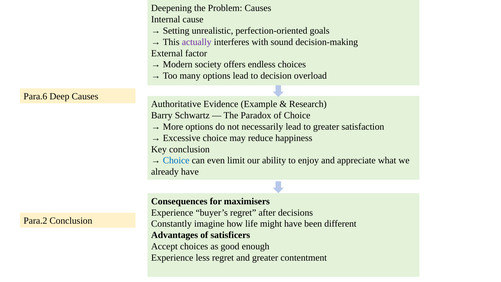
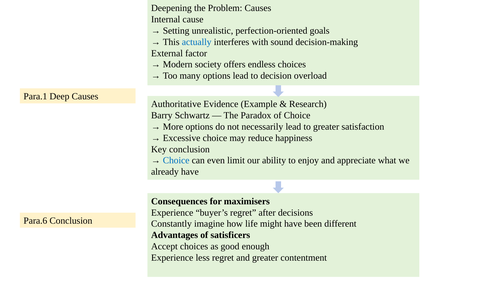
actually colour: purple -> blue
Para.6: Para.6 -> Para.1
Para.2: Para.2 -> Para.6
